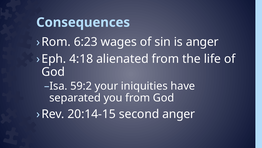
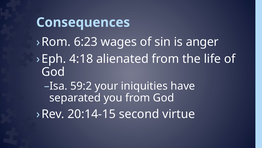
second anger: anger -> virtue
